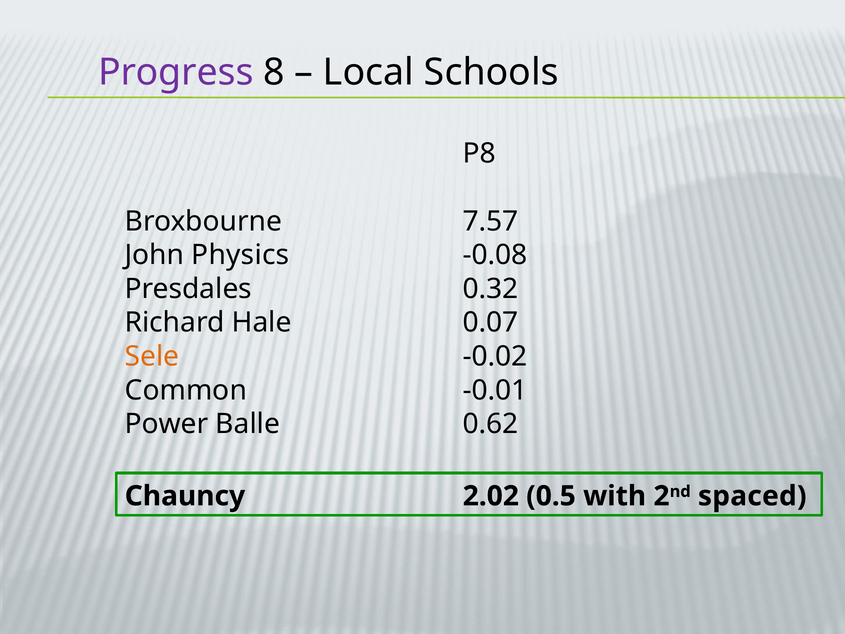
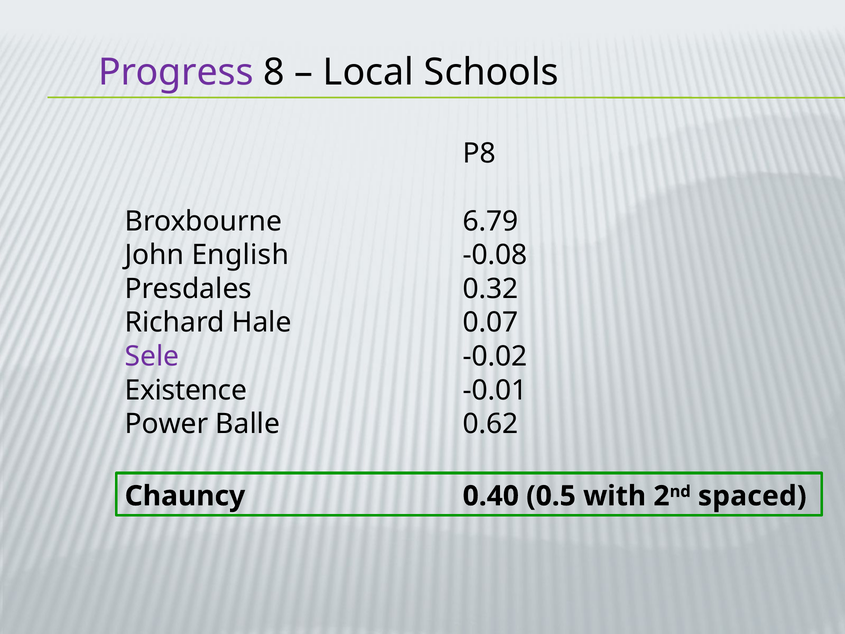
7.57: 7.57 -> 6.79
Physics: Physics -> English
Sele colour: orange -> purple
Common: Common -> Existence
2.02: 2.02 -> 0.40
